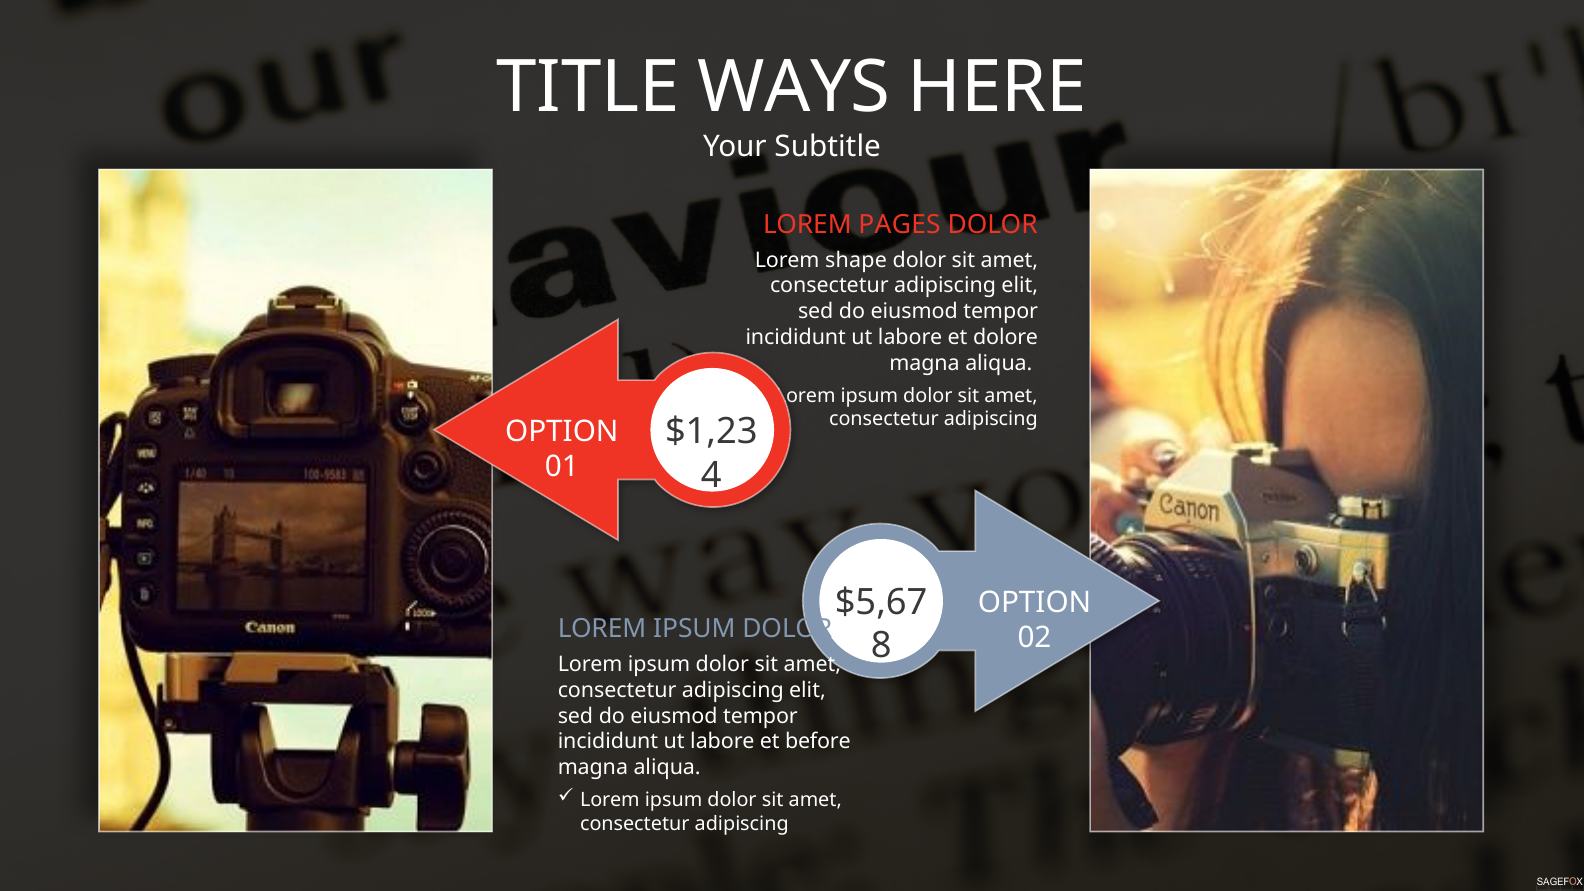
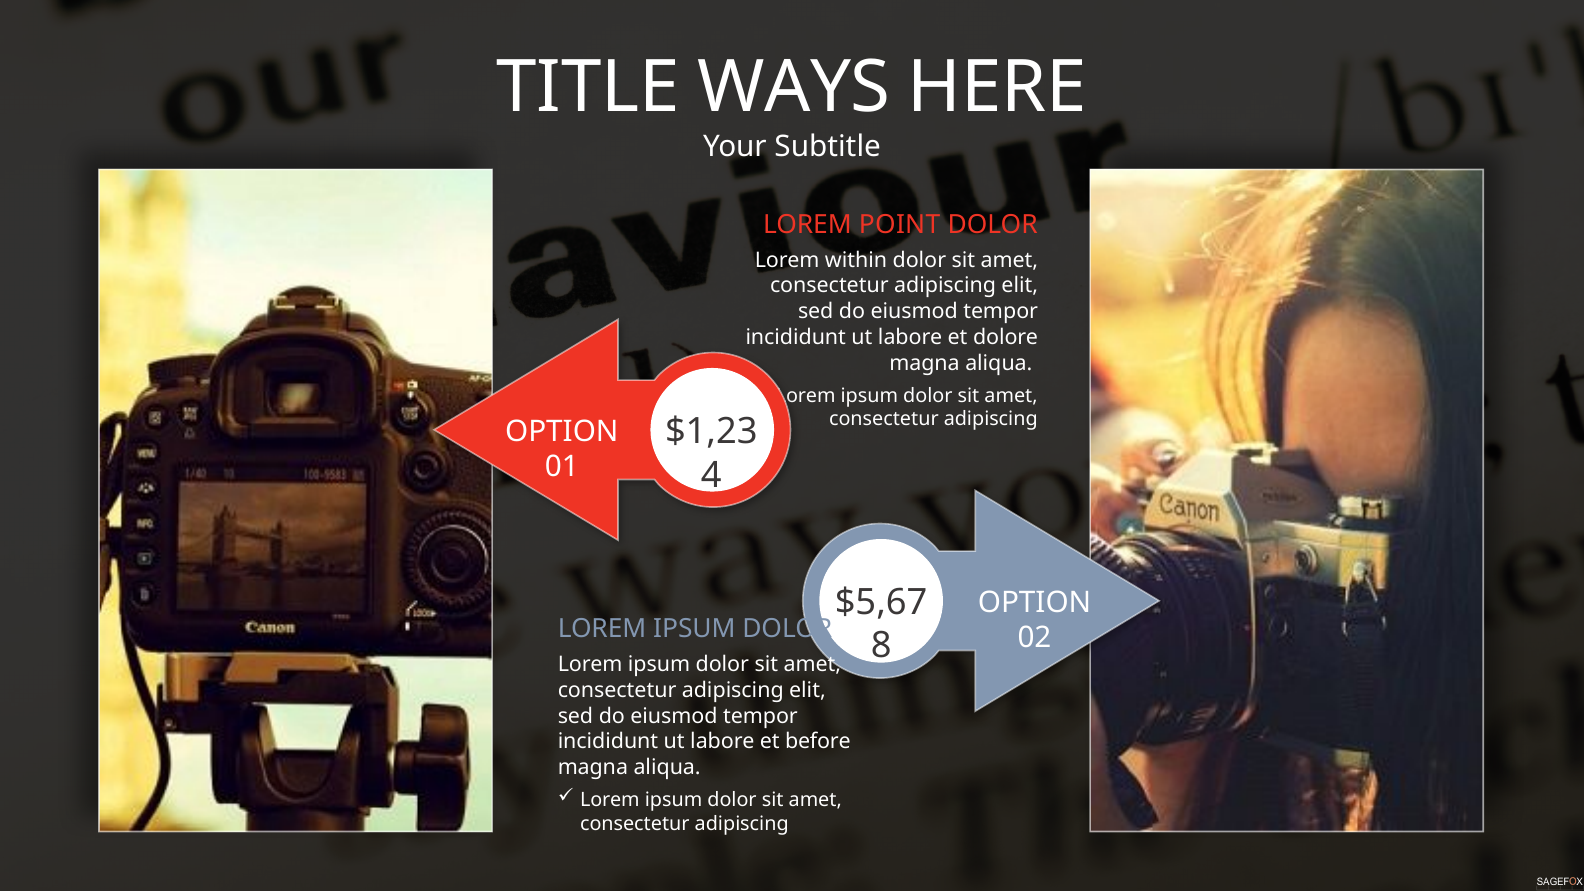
PAGES: PAGES -> POINT
shape: shape -> within
